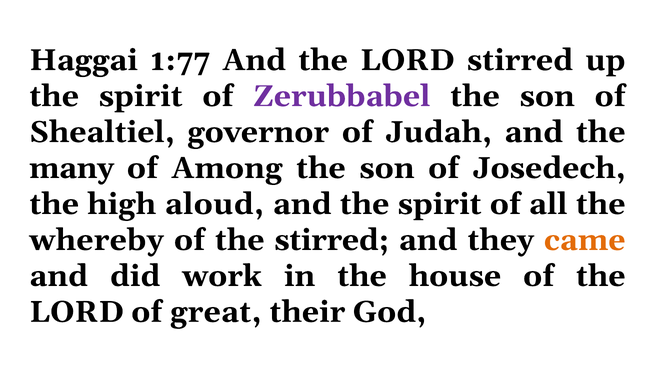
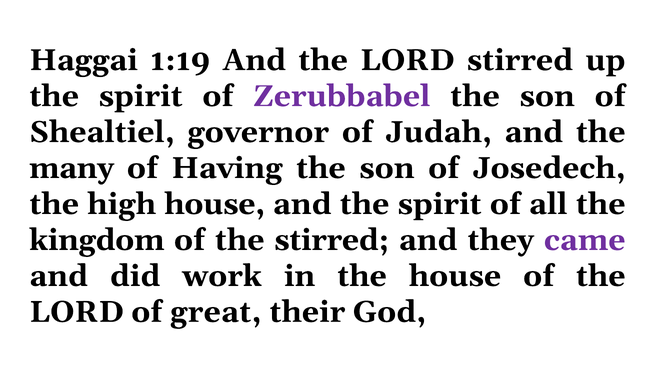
1:77: 1:77 -> 1:19
Among: Among -> Having
high aloud: aloud -> house
whereby: whereby -> kingdom
came colour: orange -> purple
